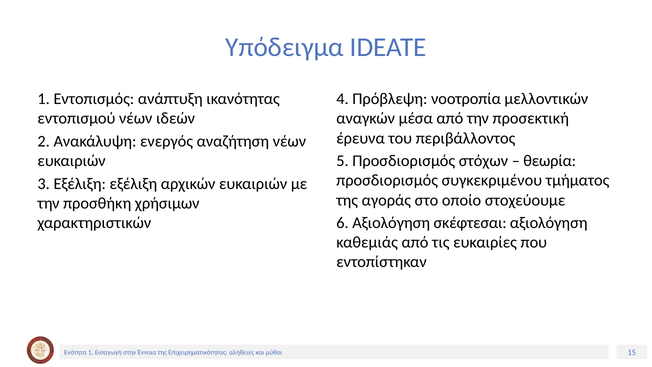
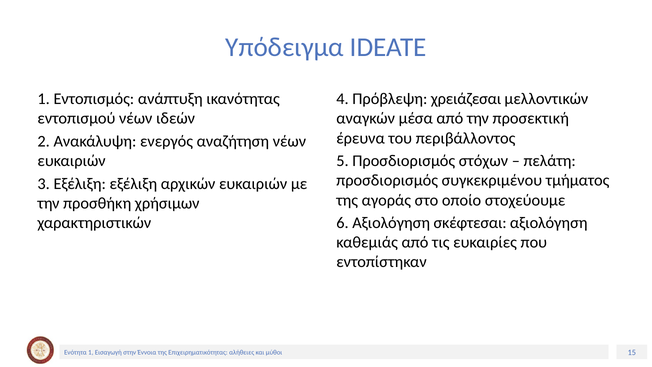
νοοτροπία: νοοτροπία -> χρειάζεσαι
θεωρία: θεωρία -> πελάτη
